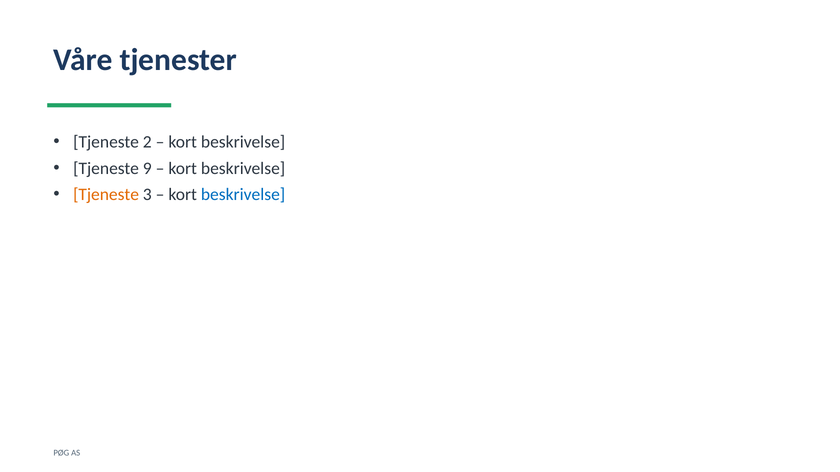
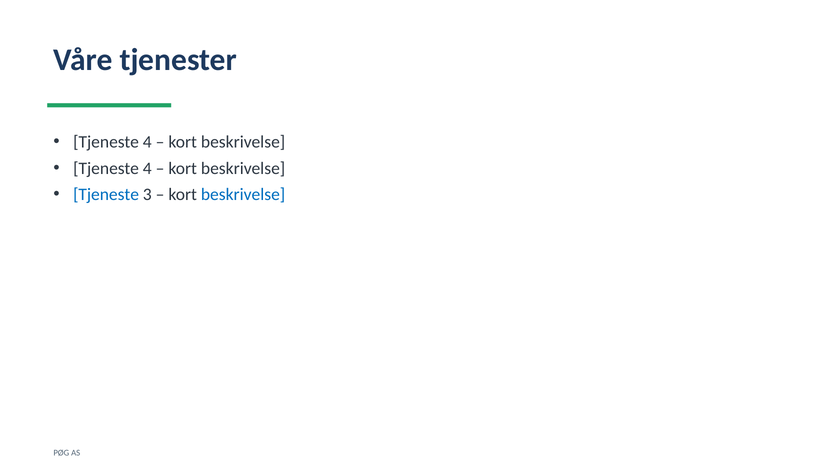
2 at (147, 142): 2 -> 4
9 at (147, 169): 9 -> 4
Tjeneste at (106, 195) colour: orange -> blue
